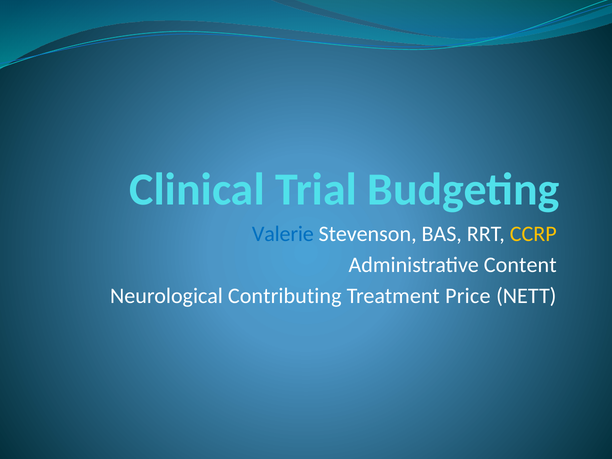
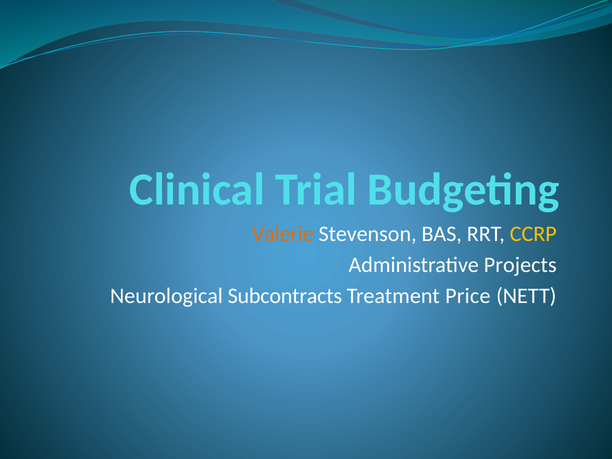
Valerie colour: blue -> orange
Content: Content -> Projects
Contributing: Contributing -> Subcontracts
